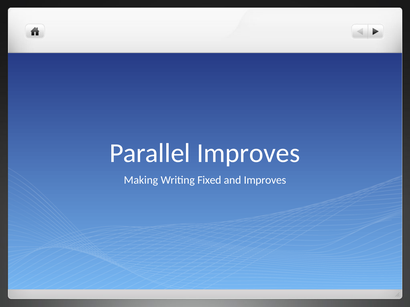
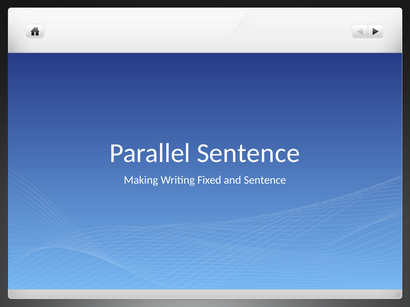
Parallel Improves: Improves -> Sentence
and Improves: Improves -> Sentence
